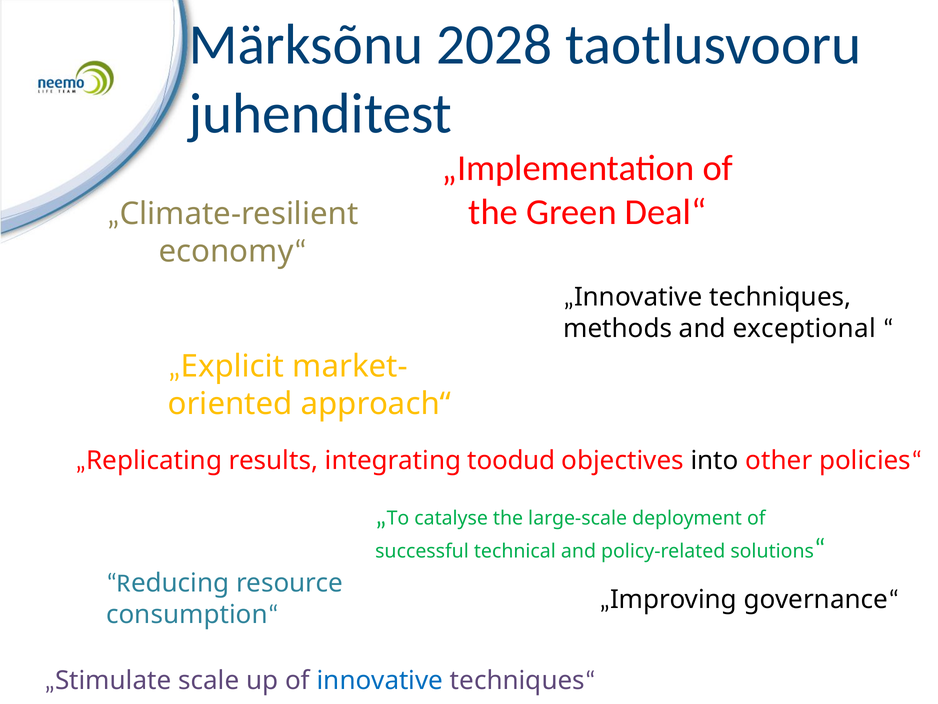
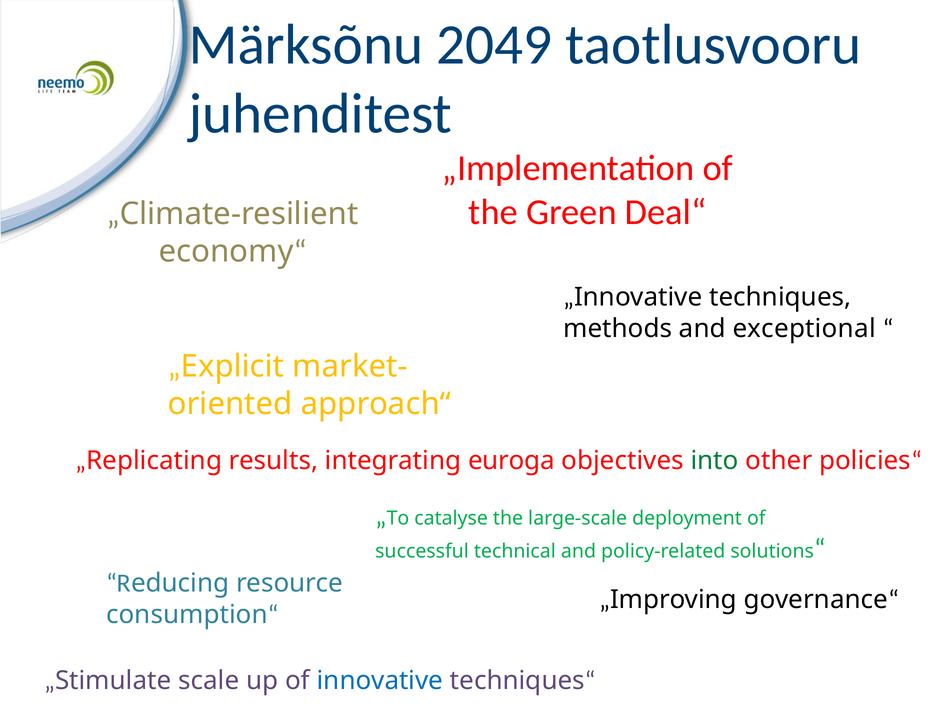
2028: 2028 -> 2049
toodud: toodud -> euroga
into colour: black -> green
